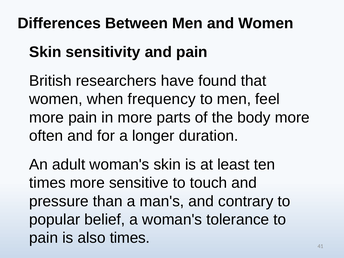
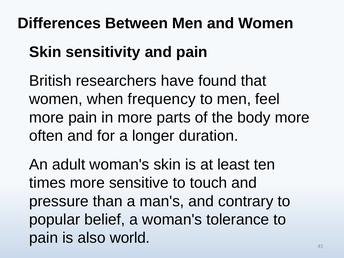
also times: times -> world
